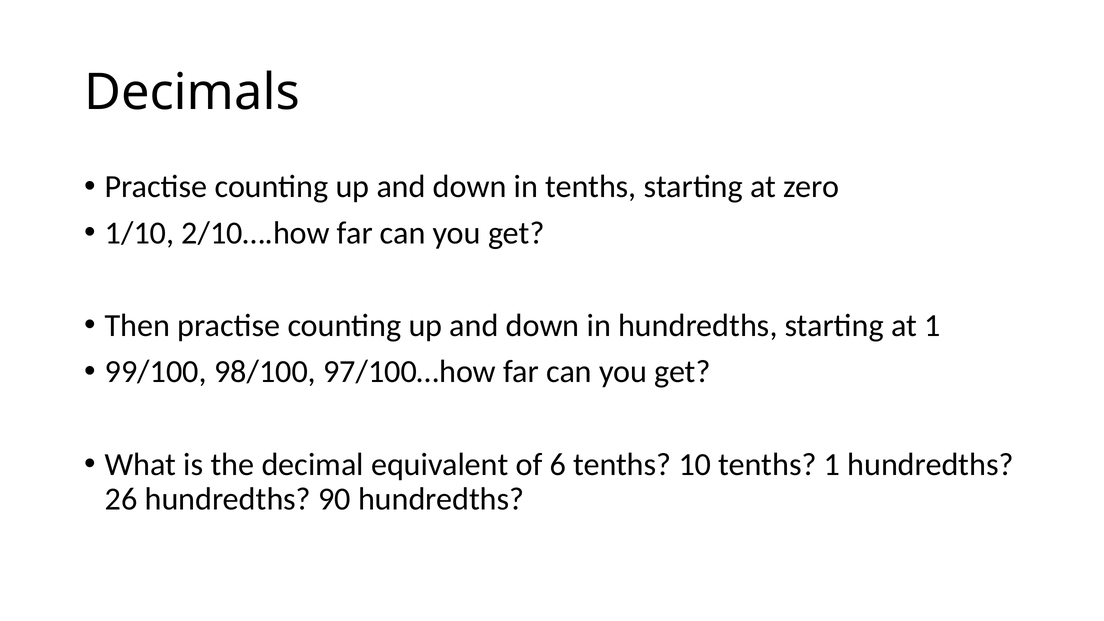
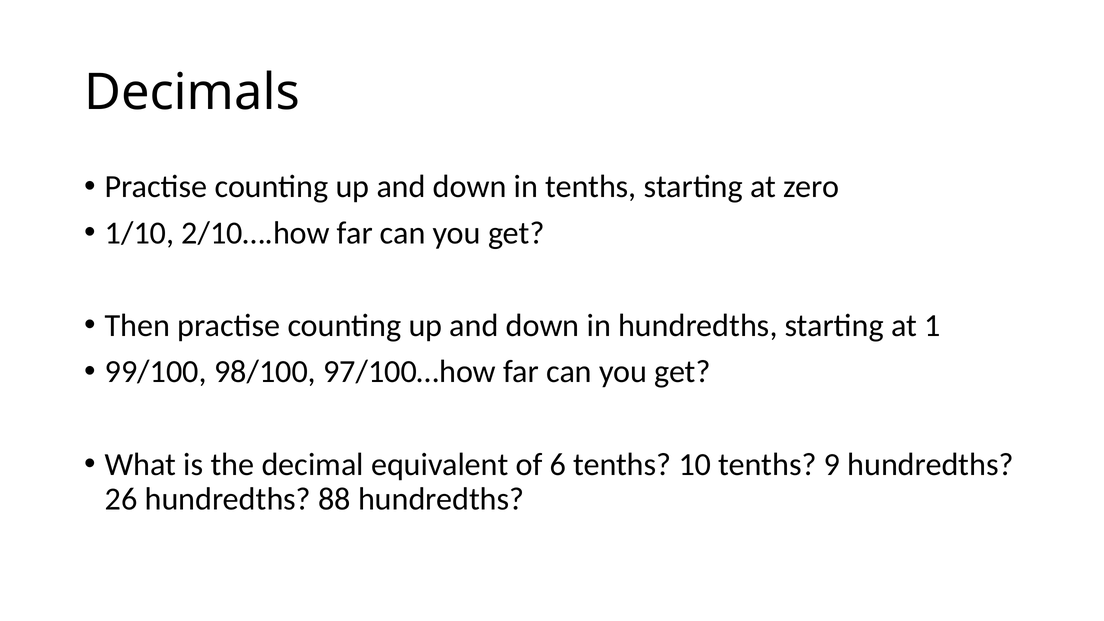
tenths 1: 1 -> 9
90: 90 -> 88
